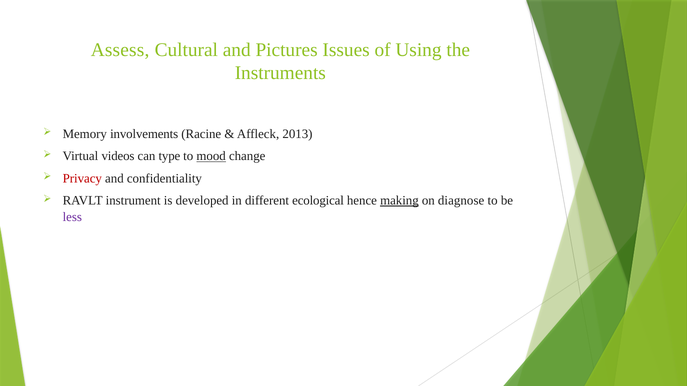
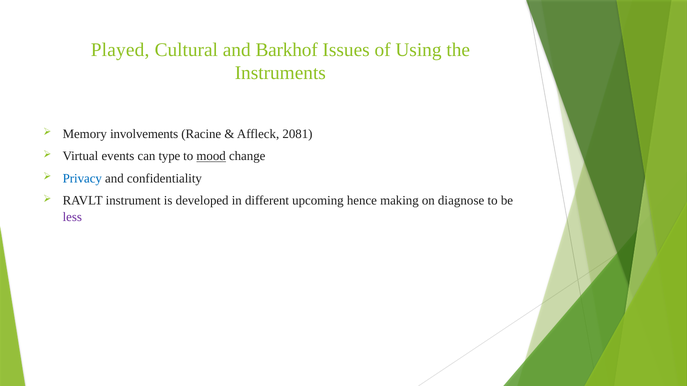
Assess: Assess -> Played
Pictures: Pictures -> Barkhof
2013: 2013 -> 2081
videos: videos -> events
Privacy colour: red -> blue
ecological: ecological -> upcoming
making underline: present -> none
